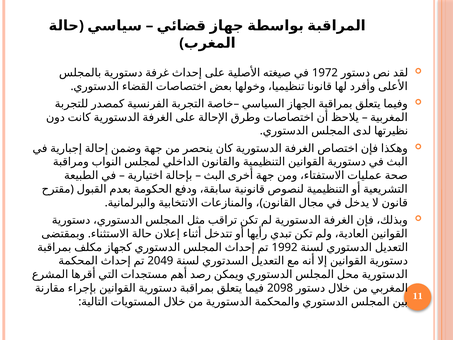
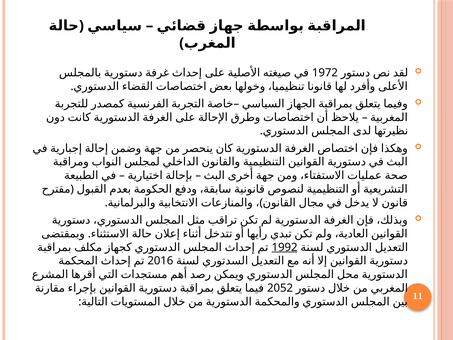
1992 underline: none -> present
2049: 2049 -> 2016
2098: 2098 -> 2052
